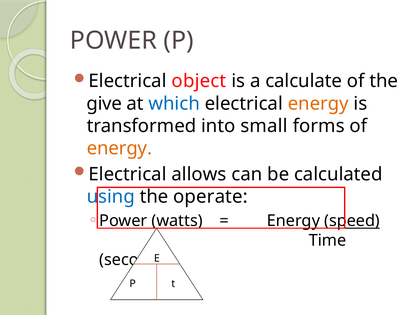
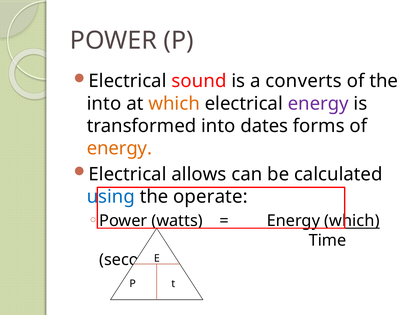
object: object -> sound
calculate: calculate -> converts
give at (104, 103): give -> into
which at (174, 103) colour: blue -> orange
energy at (318, 103) colour: orange -> purple
small: small -> dates
Energy speed: speed -> which
